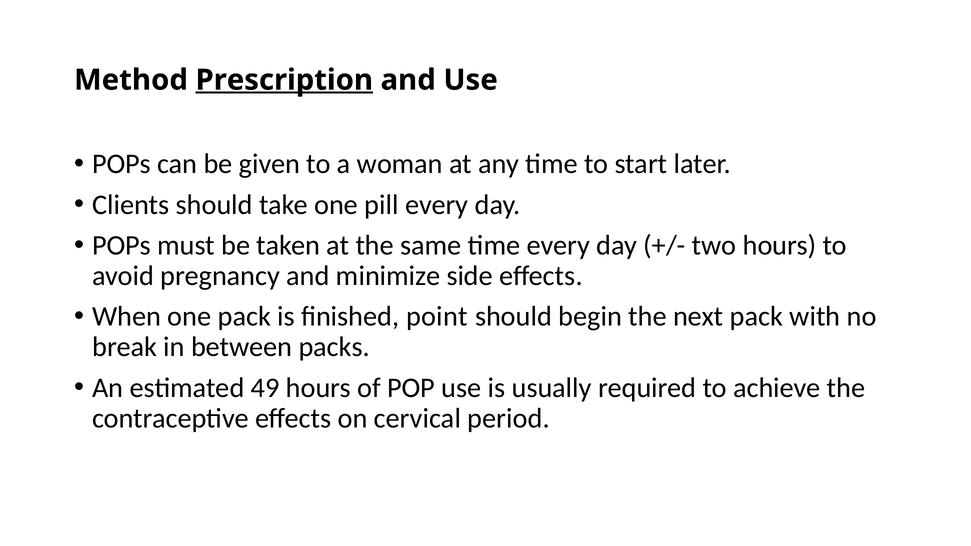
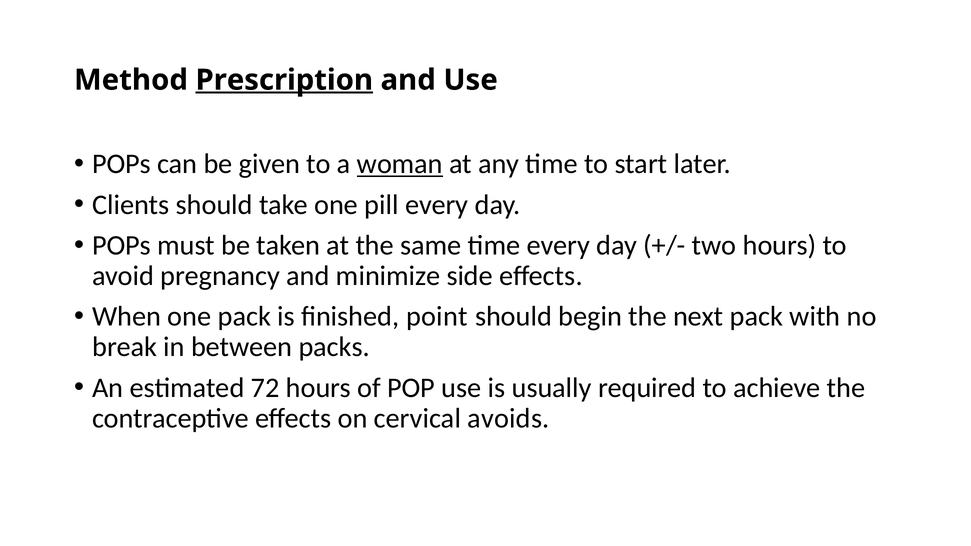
woman underline: none -> present
49: 49 -> 72
period: period -> avoids
